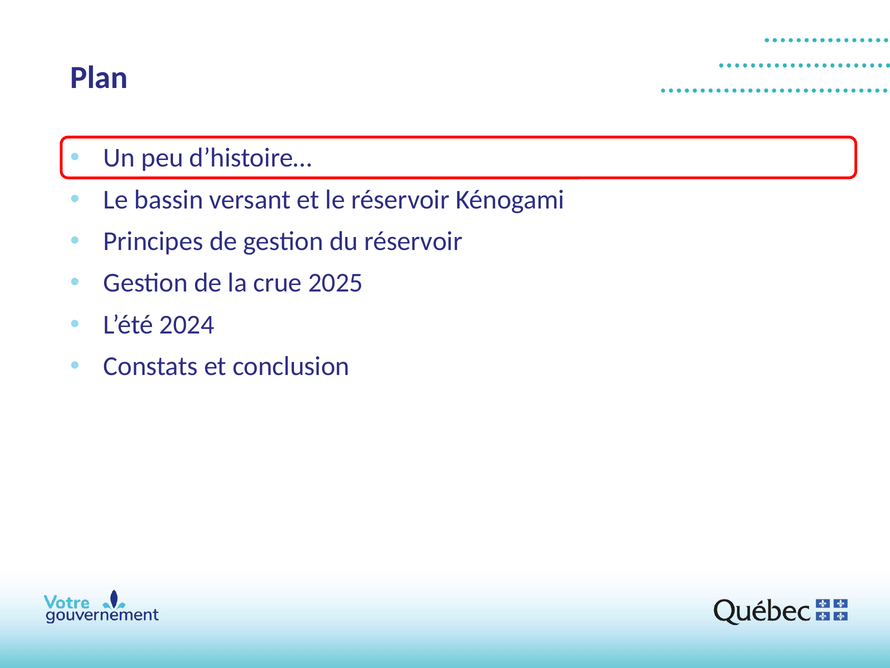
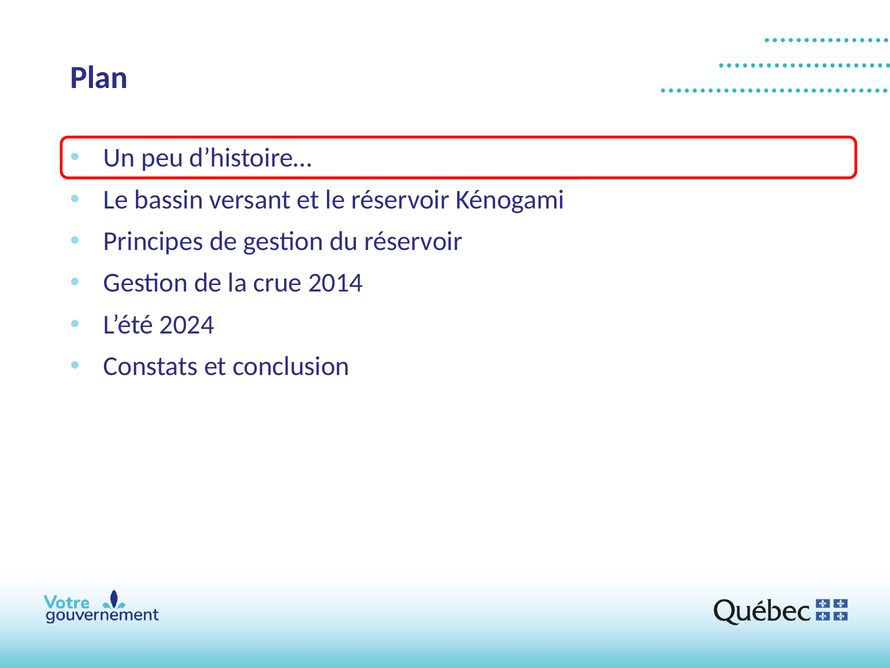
2025: 2025 -> 2014
